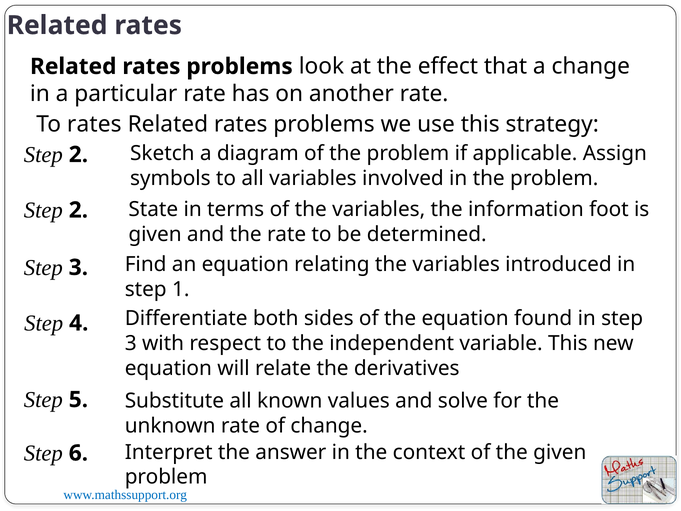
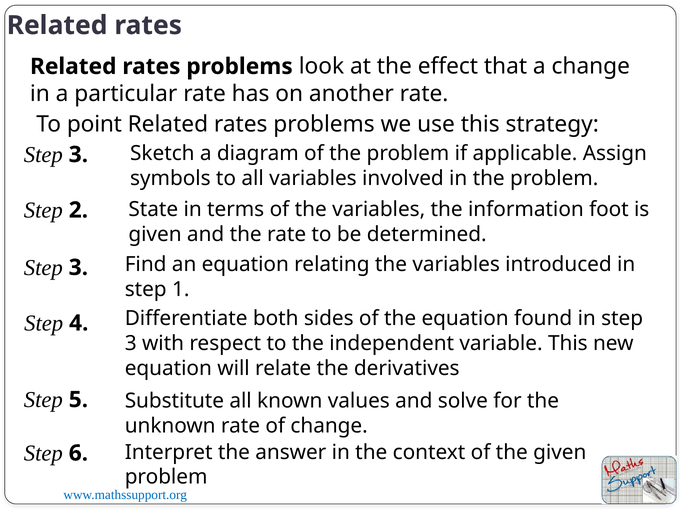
To rates: rates -> point
2 at (78, 155): 2 -> 3
